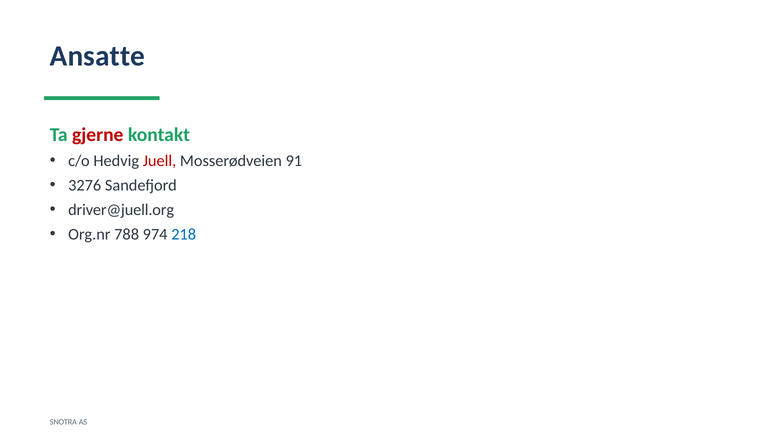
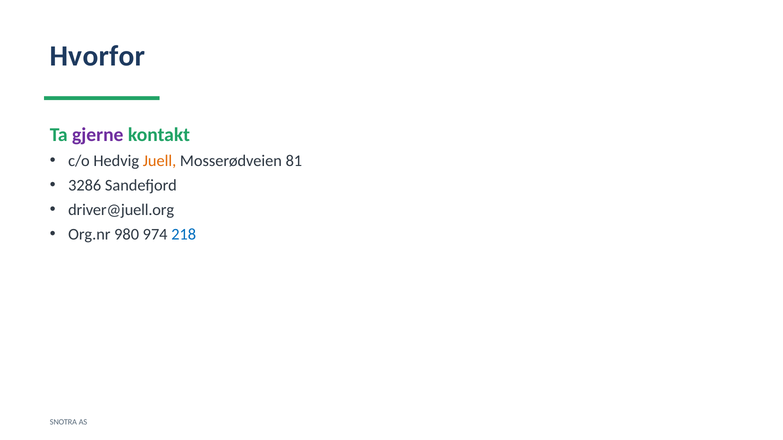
Ansatte: Ansatte -> Hvorfor
gjerne colour: red -> purple
Juell colour: red -> orange
91: 91 -> 81
3276: 3276 -> 3286
788: 788 -> 980
